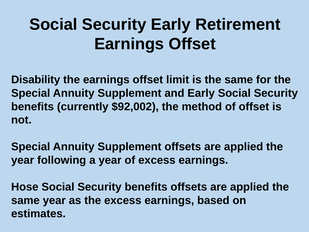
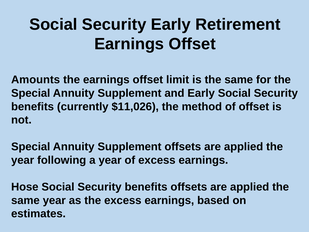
Disability: Disability -> Amounts
$92,002: $92,002 -> $11,026
